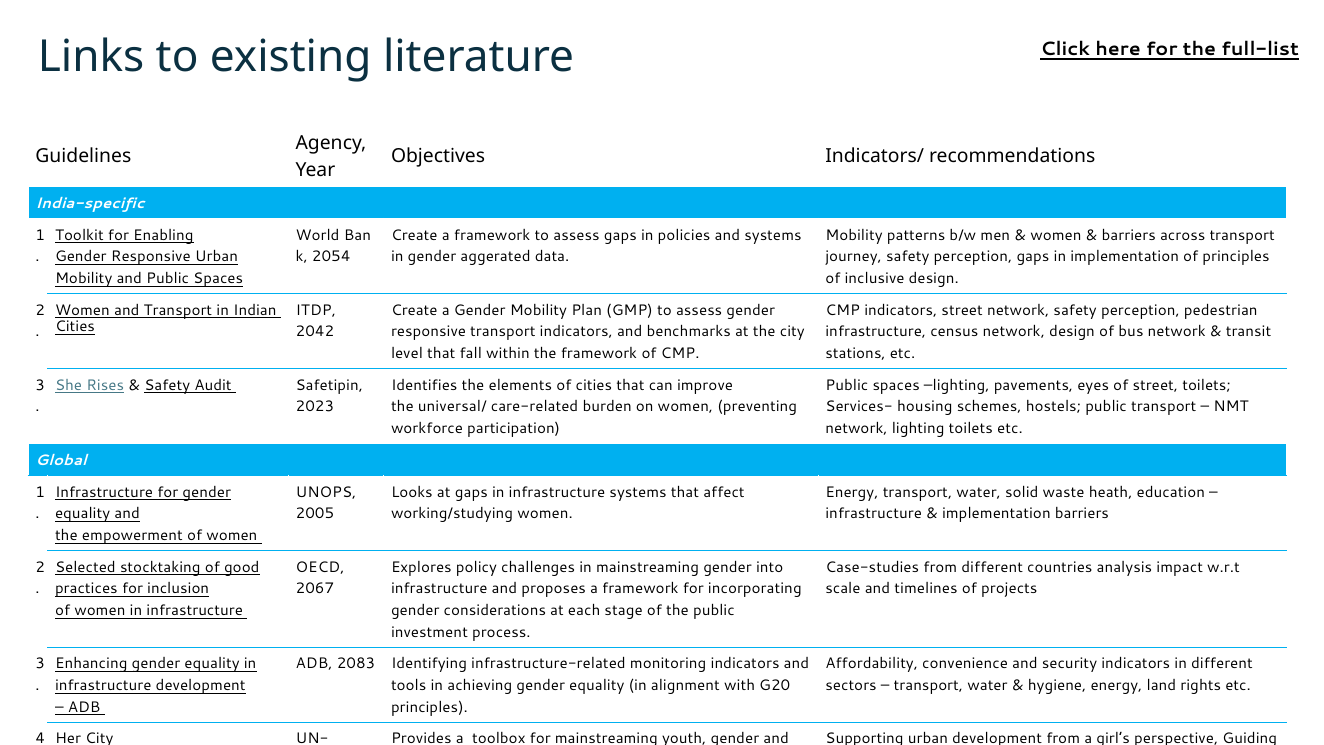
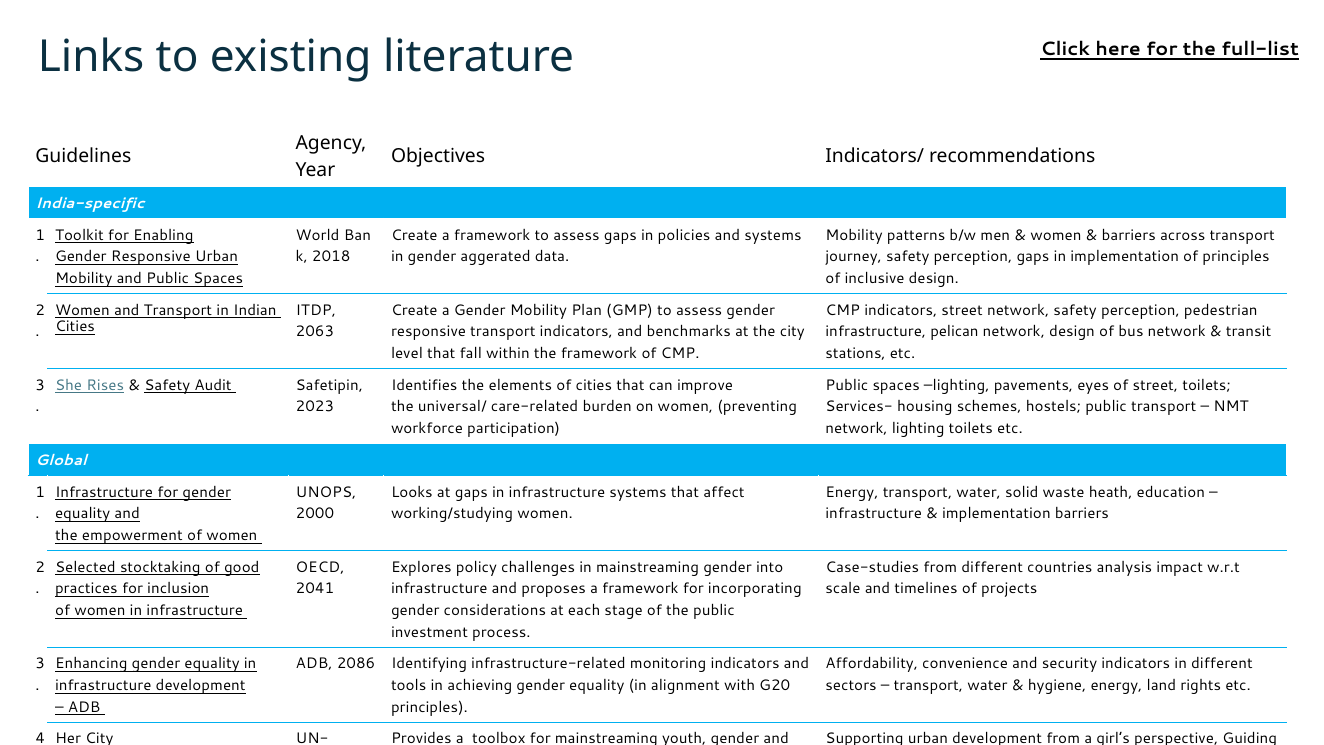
2054: 2054 -> 2018
2042: 2042 -> 2063
census: census -> pelican
2005: 2005 -> 2000
2067: 2067 -> 2041
2083: 2083 -> 2086
